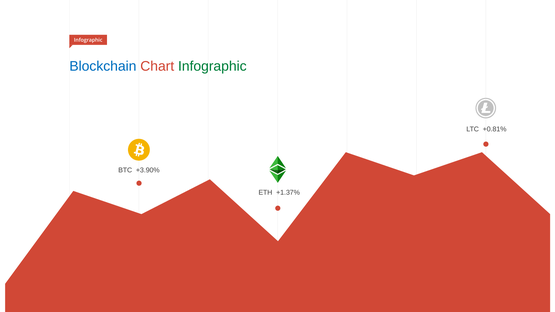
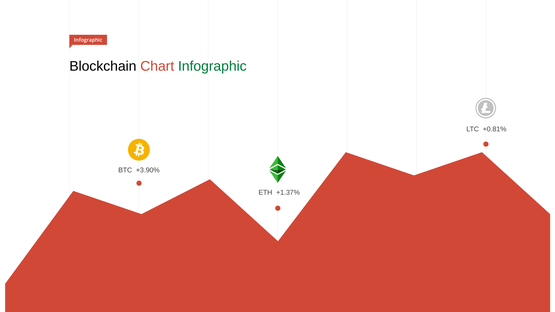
Blockchain colour: blue -> black
